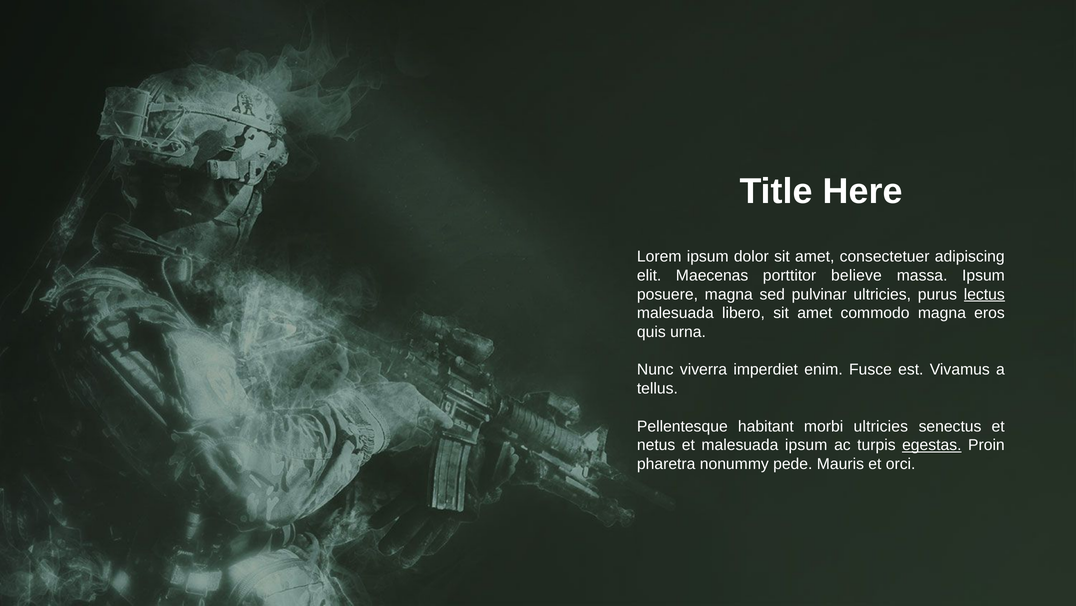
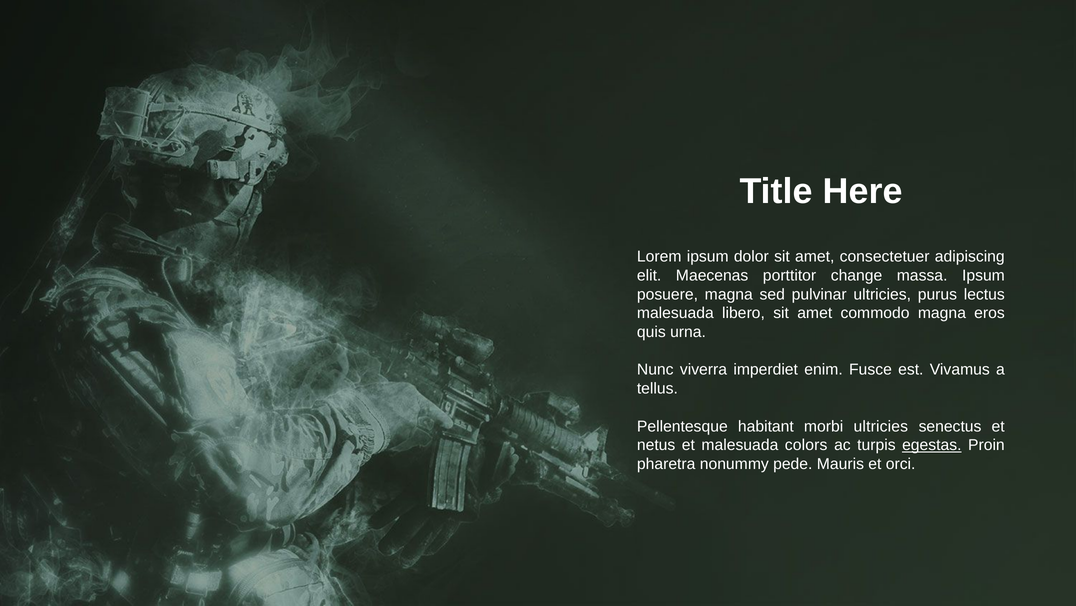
believe: believe -> change
lectus underline: present -> none
malesuada ipsum: ipsum -> colors
